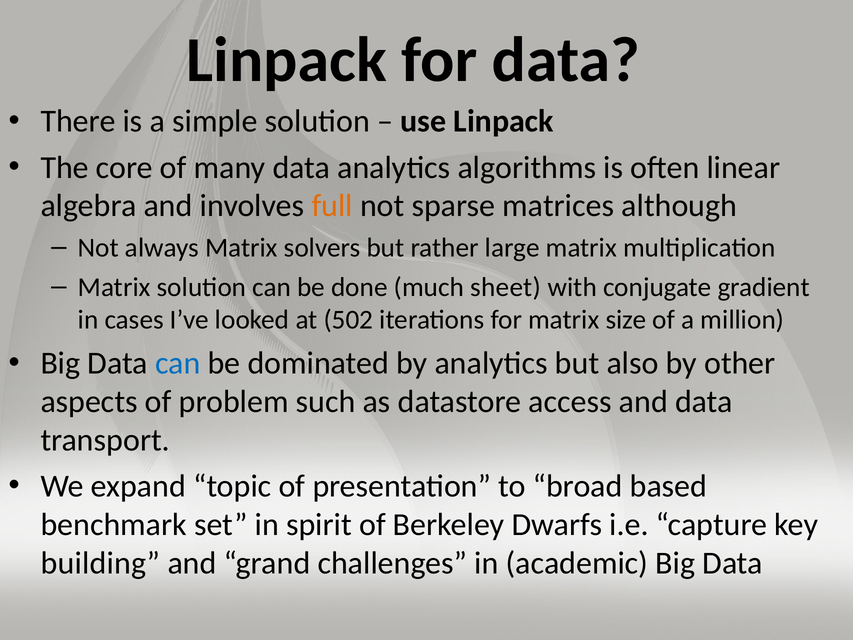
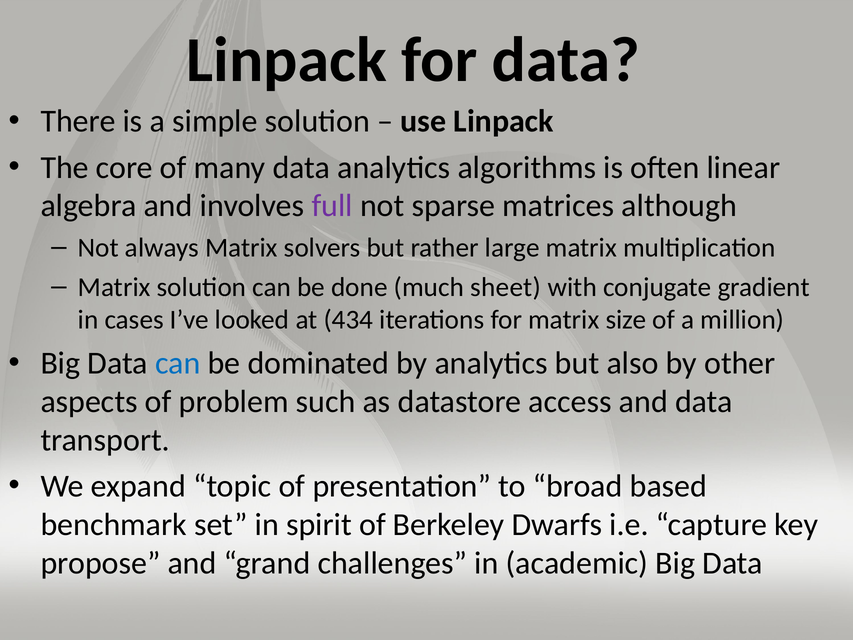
full colour: orange -> purple
502: 502 -> 434
building: building -> propose
